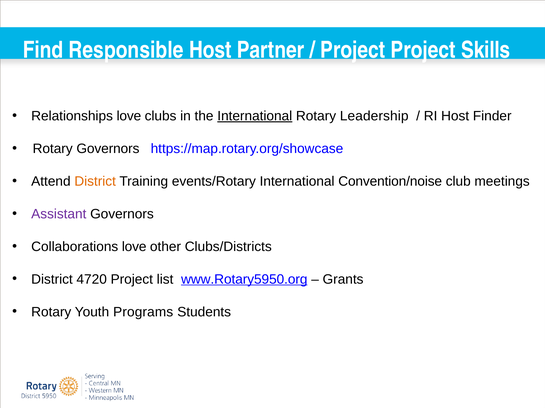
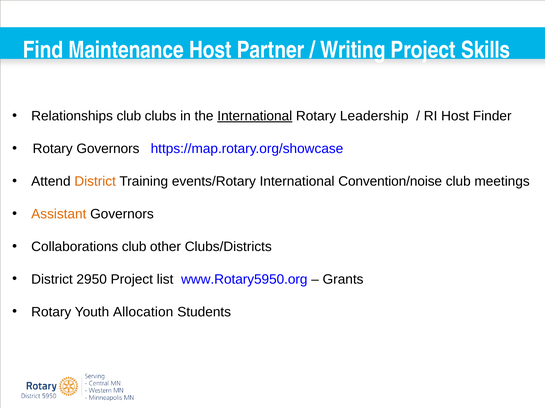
Responsible: Responsible -> Maintenance
Project at (353, 50): Project -> Writing
Relationships love: love -> club
Assistant colour: purple -> orange
Collaborations love: love -> club
4720: 4720 -> 2950
www.Rotary5950.org underline: present -> none
Programs: Programs -> Allocation
